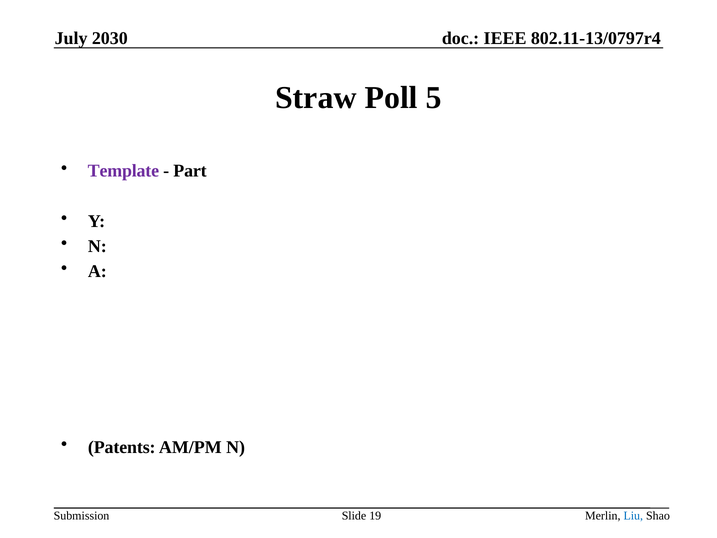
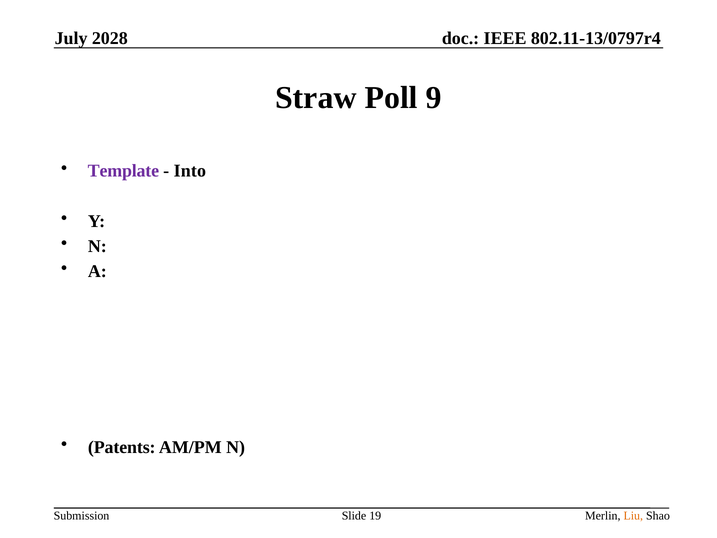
2030: 2030 -> 2028
5: 5 -> 9
Part: Part -> Into
Liu colour: blue -> orange
